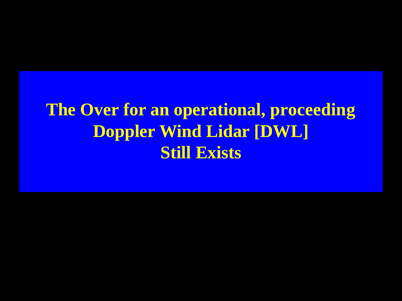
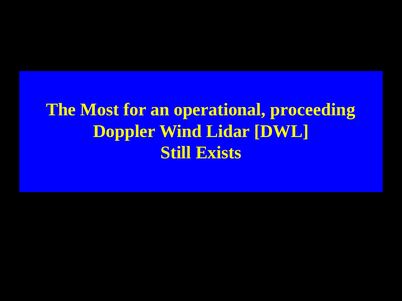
Over: Over -> Most
